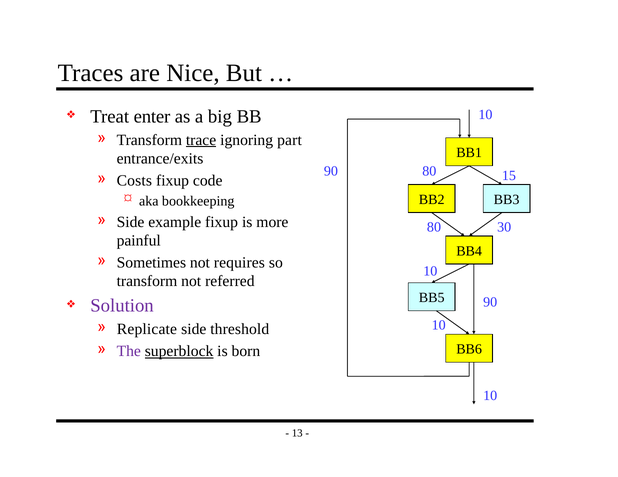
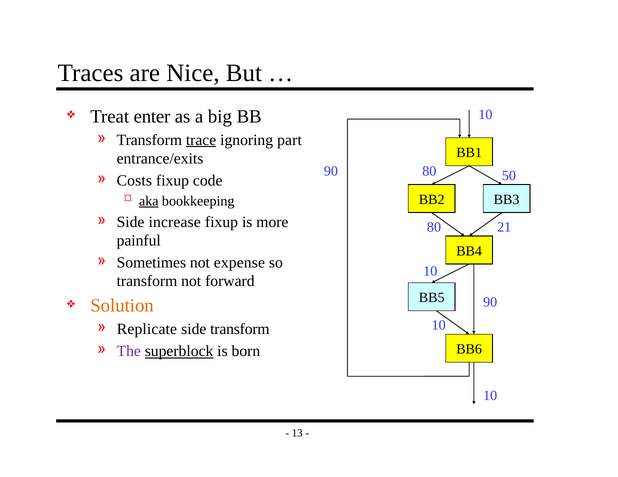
15: 15 -> 50
aka underline: none -> present
example: example -> increase
30: 30 -> 21
requires: requires -> expense
referred: referred -> forward
Solution colour: purple -> orange
side threshold: threshold -> transform
